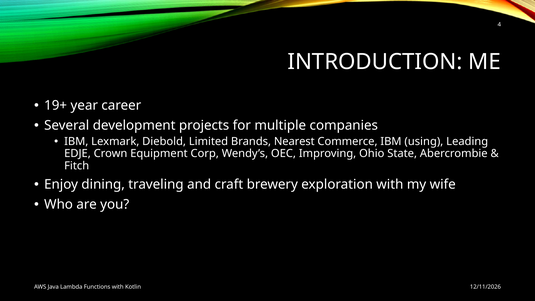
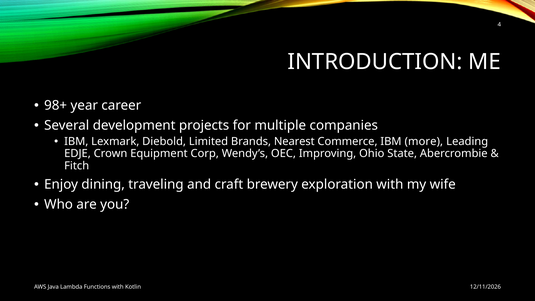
19+: 19+ -> 98+
using: using -> more
